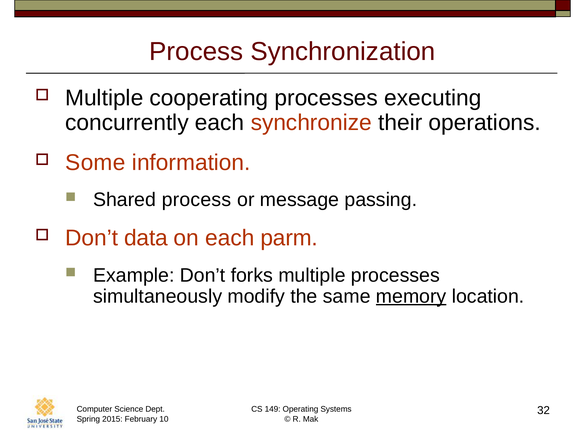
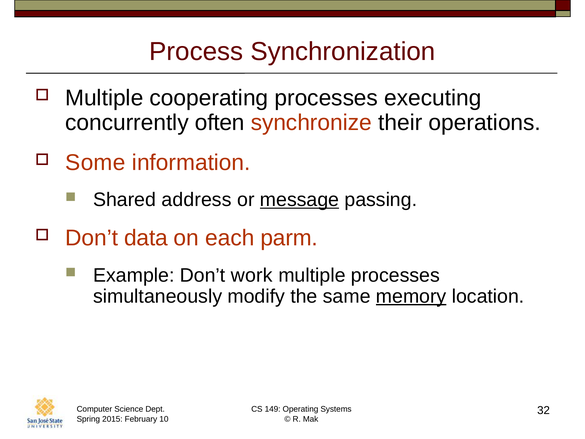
concurrently each: each -> often
Shared process: process -> address
message underline: none -> present
forks: forks -> work
